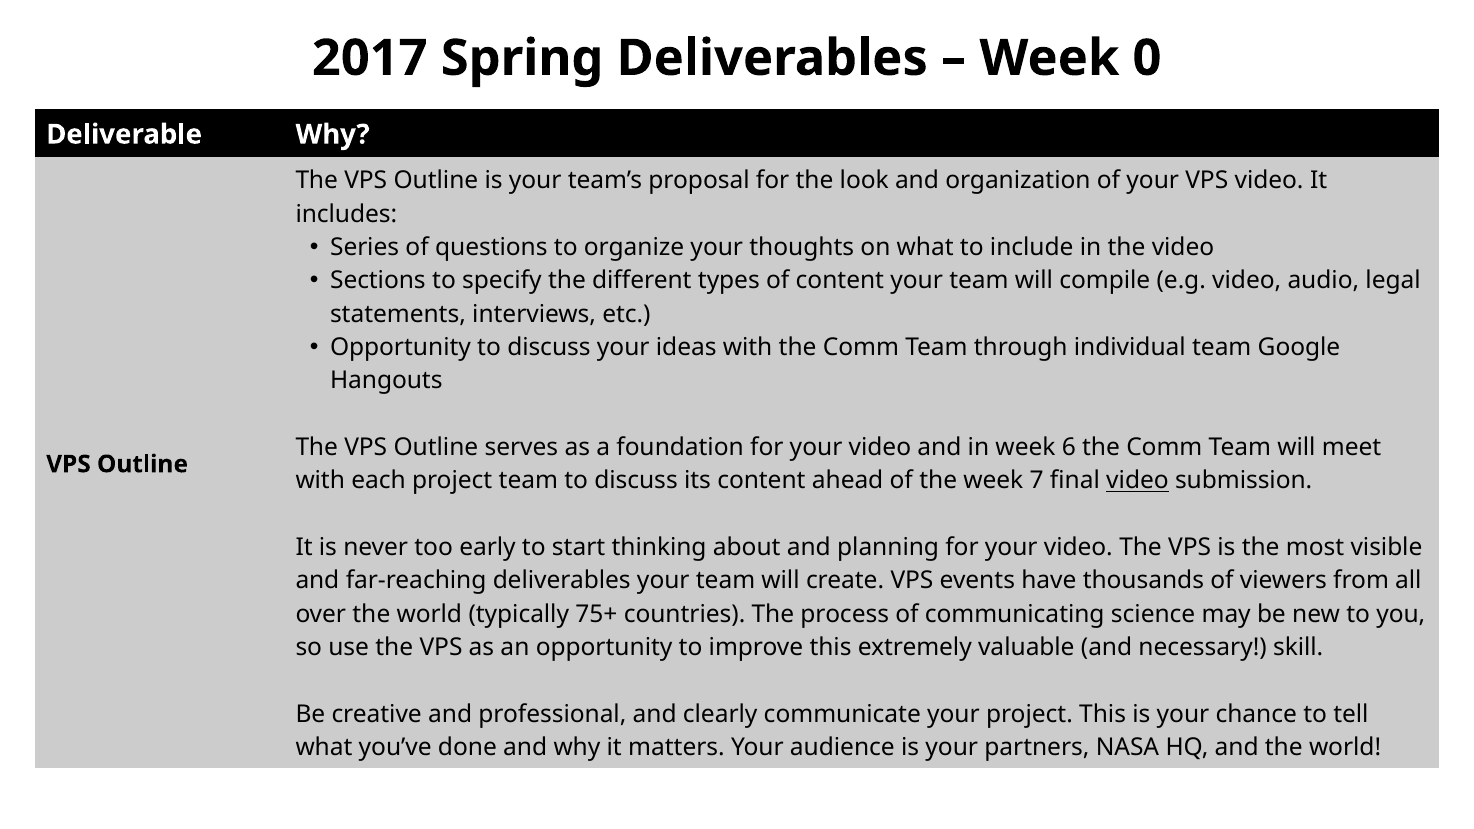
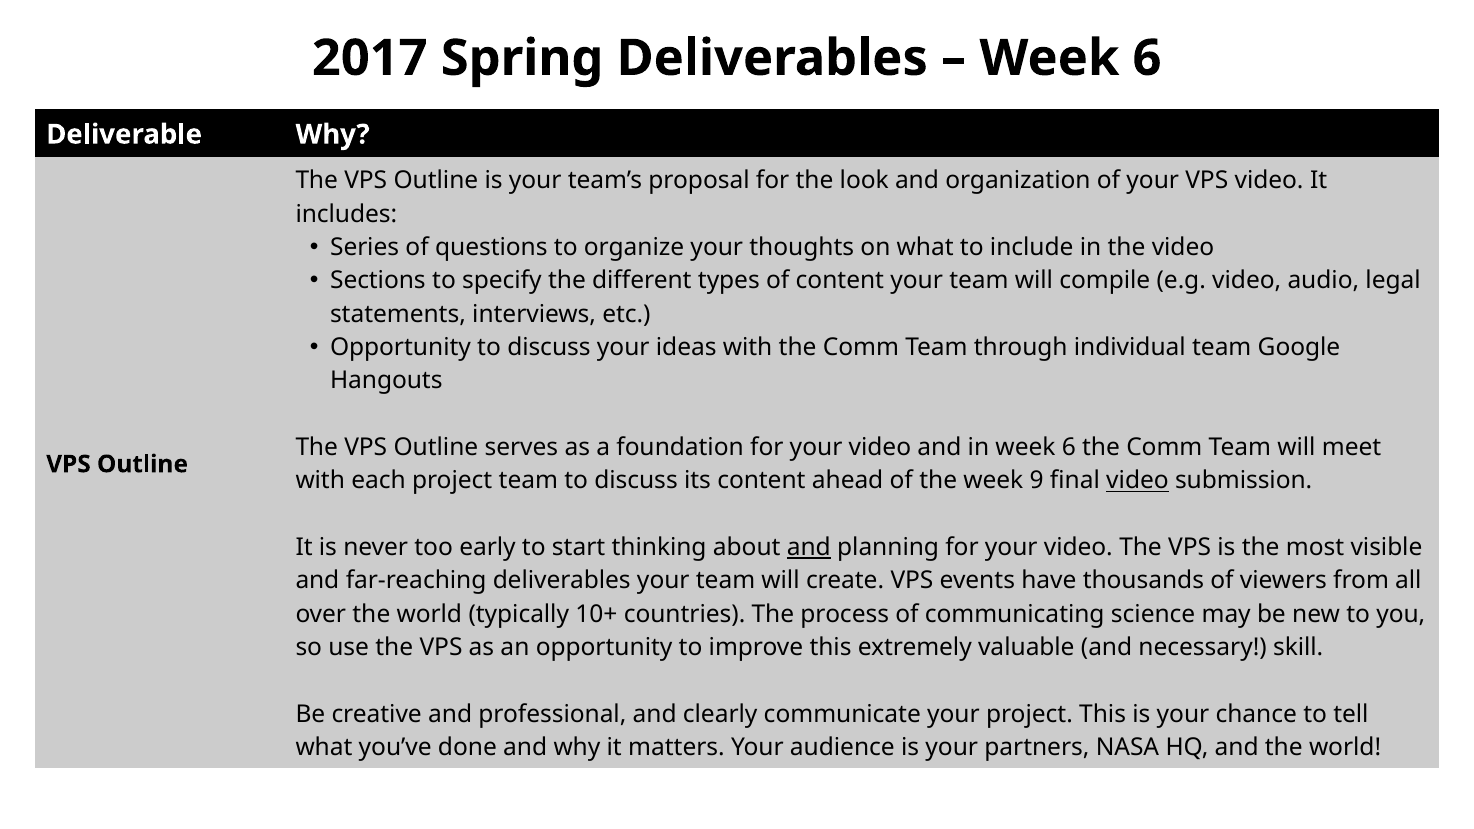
0 at (1147, 58): 0 -> 6
7: 7 -> 9
and at (809, 548) underline: none -> present
75+: 75+ -> 10+
